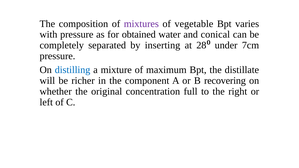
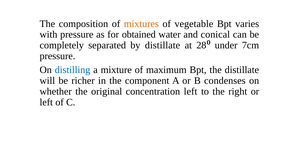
mixtures colour: purple -> orange
by inserting: inserting -> distillate
recovering: recovering -> condenses
concentration full: full -> left
